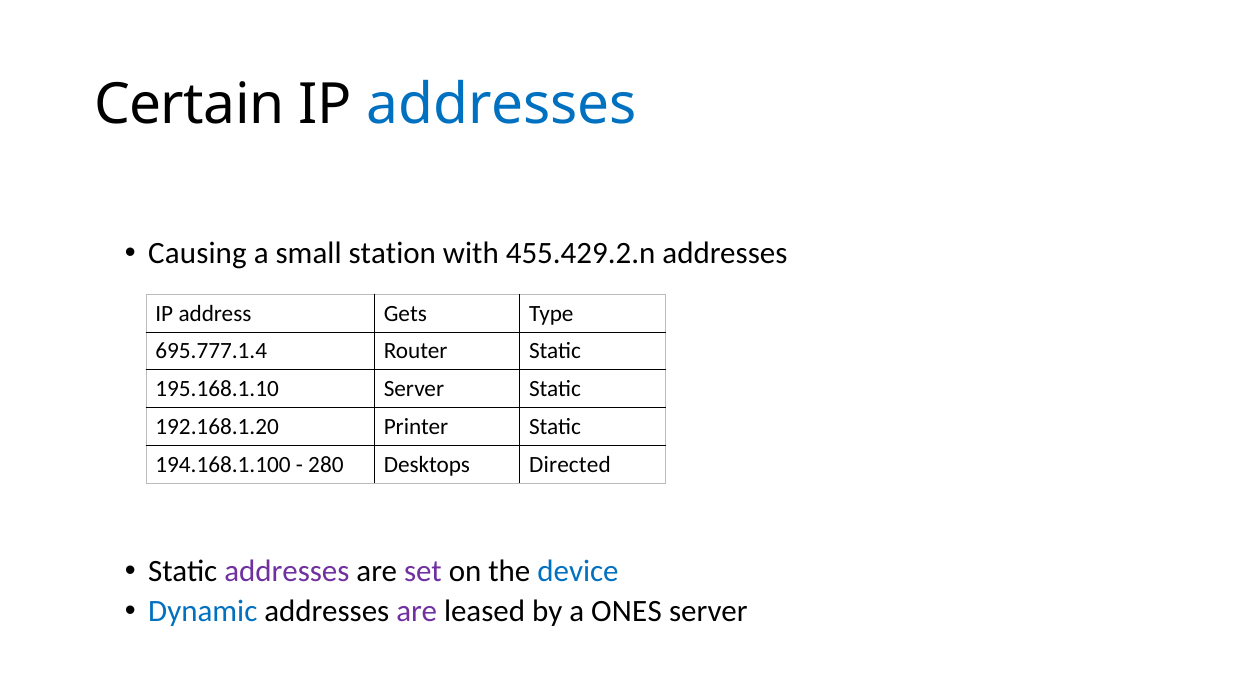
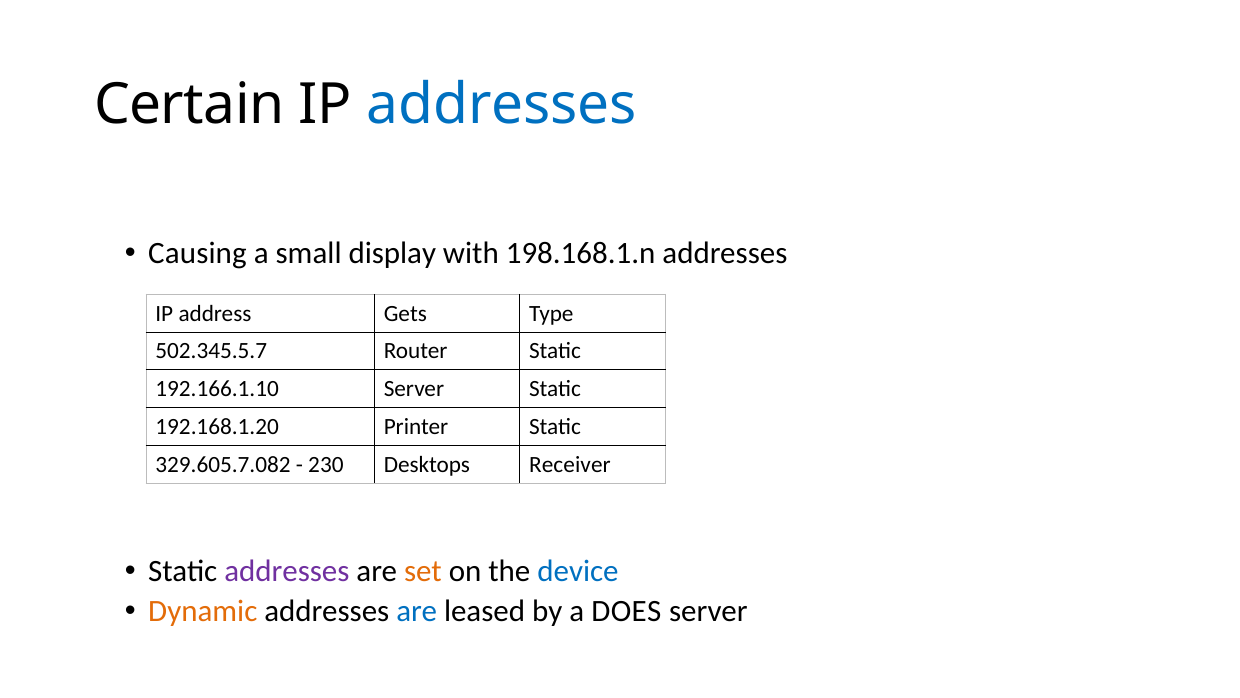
station: station -> display
455.429.2.n: 455.429.2.n -> 198.168.1.n
695.777.1.4: 695.777.1.4 -> 502.345.5.7
195.168.1.10: 195.168.1.10 -> 192.166.1.10
194.168.1.100: 194.168.1.100 -> 329.605.7.082
280: 280 -> 230
Directed: Directed -> Receiver
set colour: purple -> orange
Dynamic colour: blue -> orange
are at (417, 611) colour: purple -> blue
ONES: ONES -> DOES
